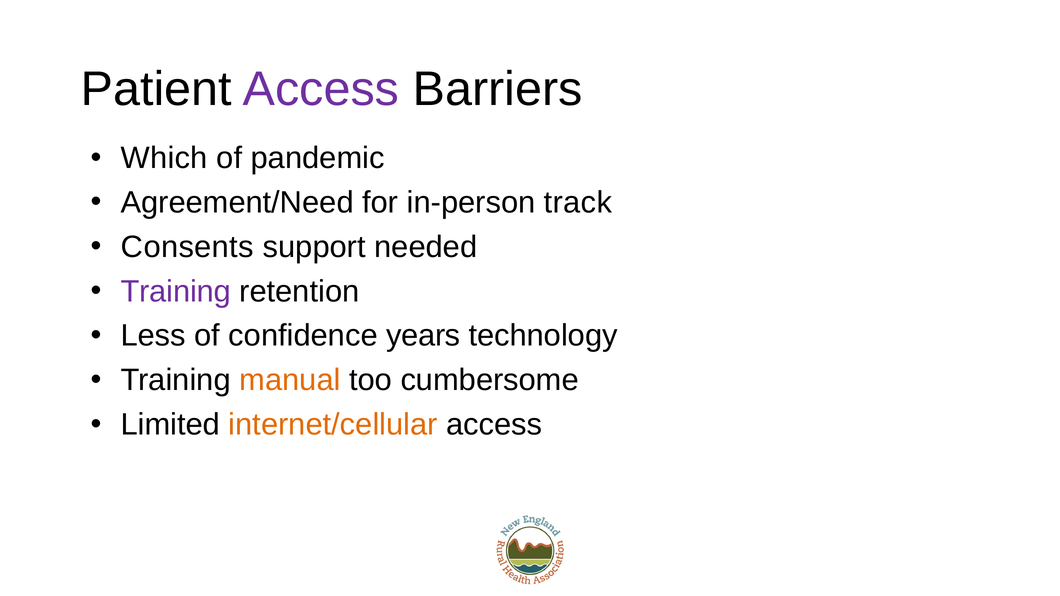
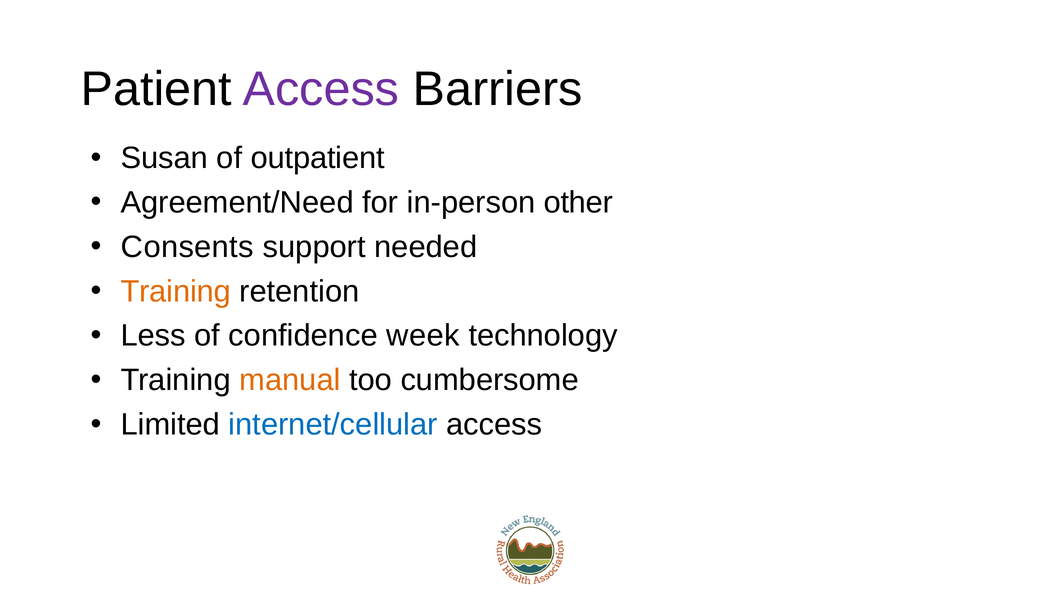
Which: Which -> Susan
pandemic: pandemic -> outpatient
track: track -> other
Training at (176, 291) colour: purple -> orange
years: years -> week
internet/cellular colour: orange -> blue
